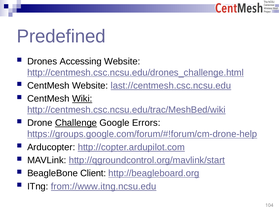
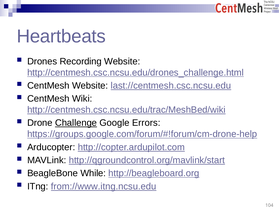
Predefined: Predefined -> Heartbeats
Accessing: Accessing -> Recording
Wiki underline: present -> none
Client: Client -> While
